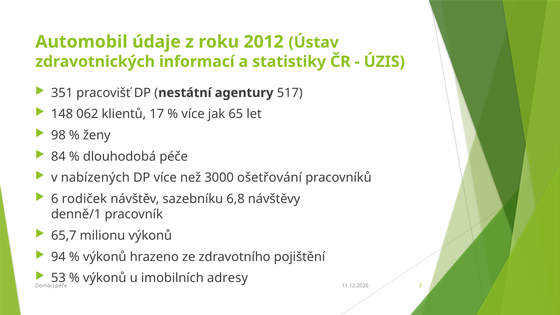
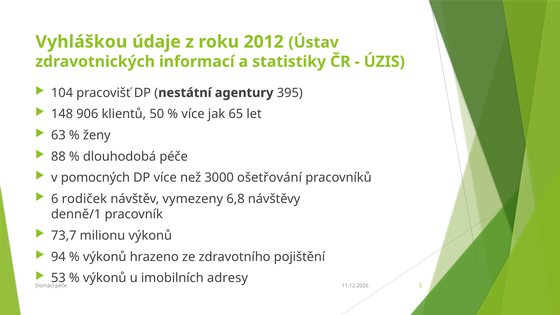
Automobil: Automobil -> Vyhláškou
351: 351 -> 104
517: 517 -> 395
062: 062 -> 906
17: 17 -> 50
98: 98 -> 63
84: 84 -> 88
nabízených: nabízených -> pomocných
sazebníku: sazebníku -> vymezeny
65,7: 65,7 -> 73,7
